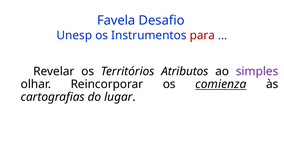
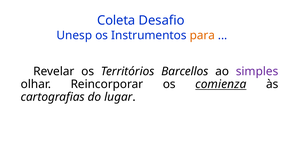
Favela: Favela -> Coleta
para colour: red -> orange
Atributos: Atributos -> Barcellos
